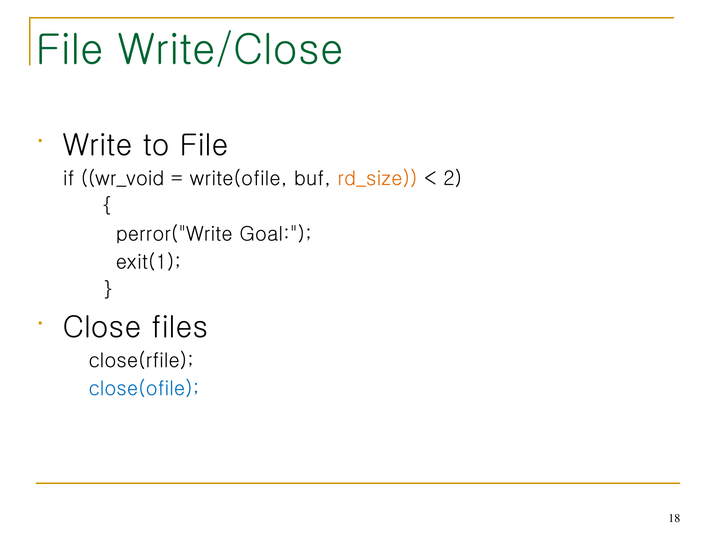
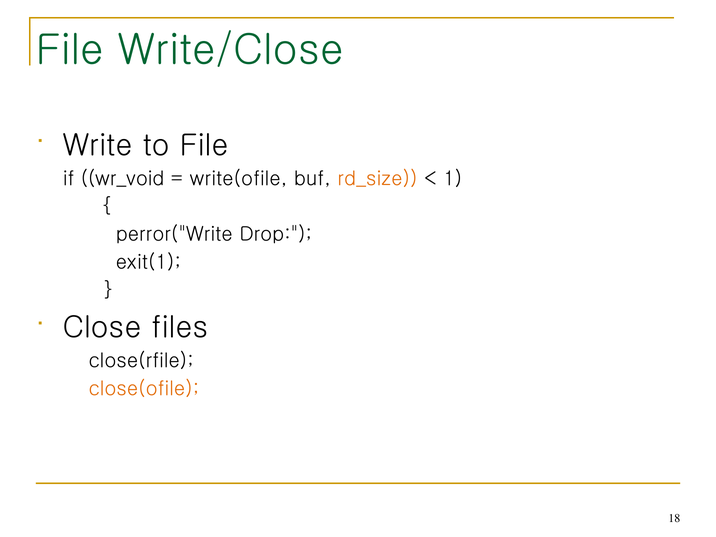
2: 2 -> 1
Goal: Goal -> Drop
close(ofile colour: blue -> orange
